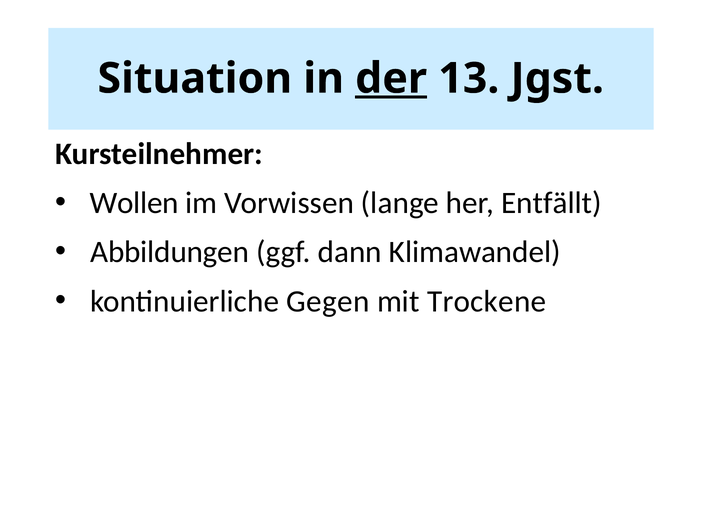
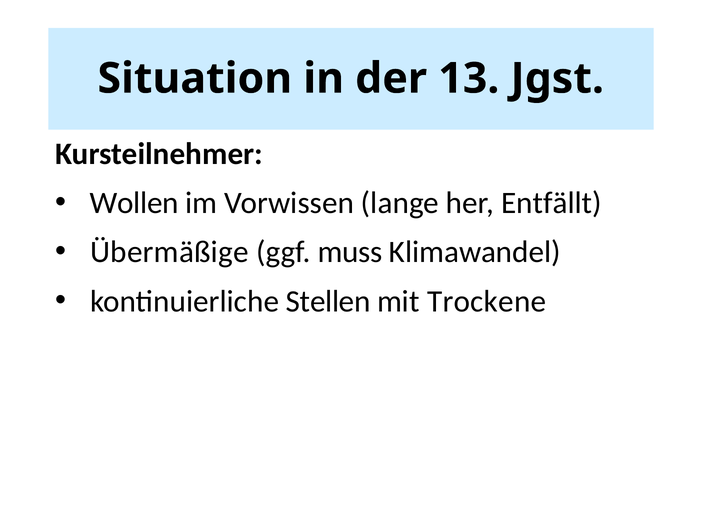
der underline: present -> none
Abbildungen: Abbildungen -> Übermäßige
dann: dann -> muss
Gegen: Gegen -> Stellen
